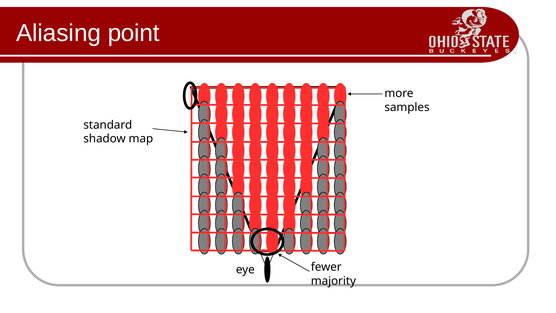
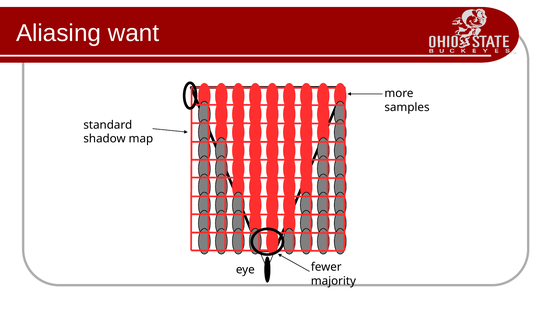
point: point -> want
